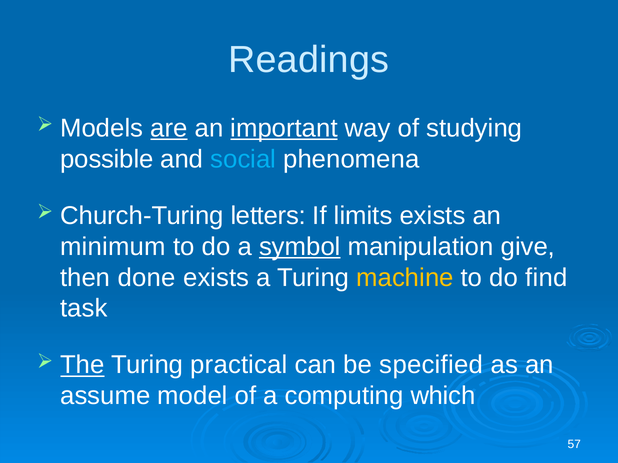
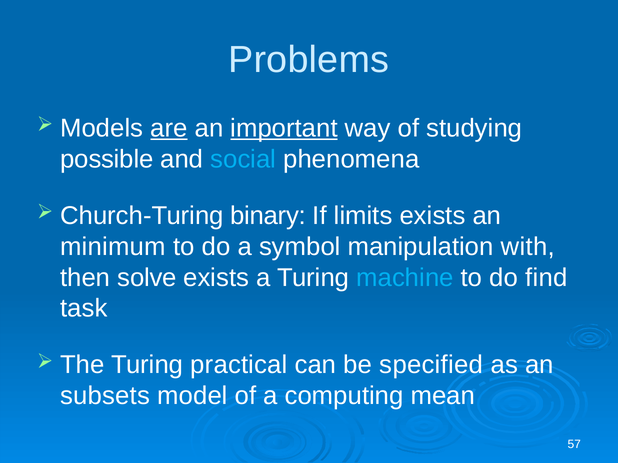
Readings: Readings -> Problems
letters: letters -> binary
symbol underline: present -> none
give: give -> with
done: done -> solve
machine colour: yellow -> light blue
The underline: present -> none
assume: assume -> subsets
which: which -> mean
